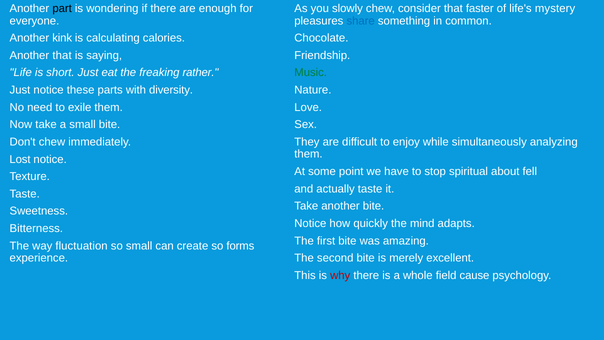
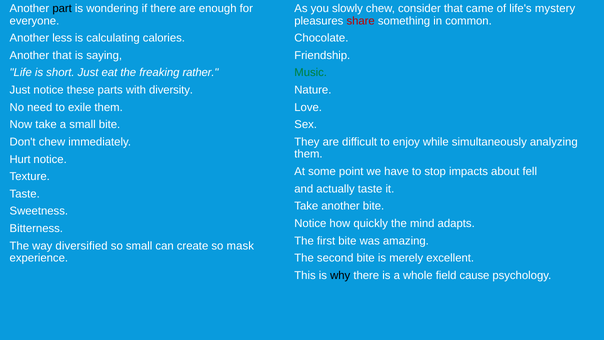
faster: faster -> came
share colour: blue -> red
kink: kink -> less
Lost: Lost -> Hurt
spiritual: spiritual -> impacts
fluctuation: fluctuation -> diversified
forms: forms -> mask
why colour: red -> black
